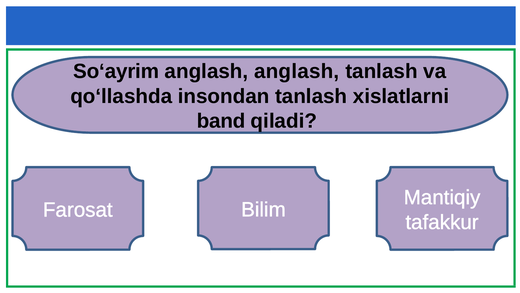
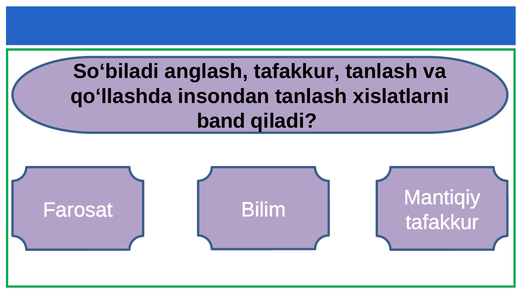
So‘ayrim: So‘ayrim -> So‘biladi
anglash anglash: anglash -> tafakkur
